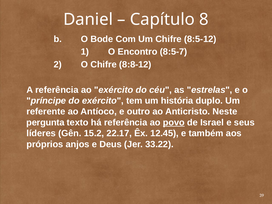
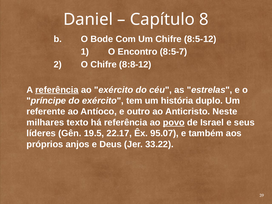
referência at (57, 90) underline: none -> present
pergunta: pergunta -> milhares
15.2: 15.2 -> 19.5
12.45: 12.45 -> 95.07
